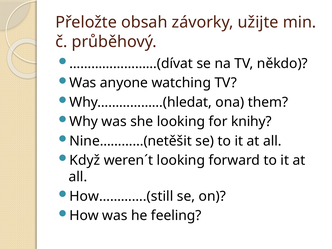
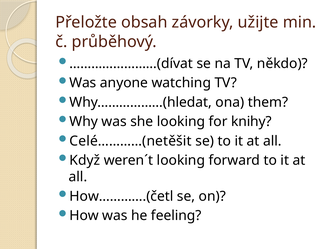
Nine…………(netěšit: Nine…………(netěšit -> Celé…………(netěšit
How………….(still: How………….(still -> How………….(četl
